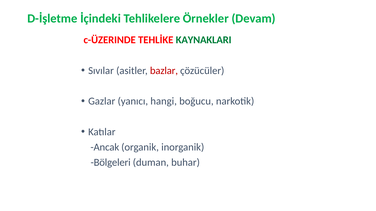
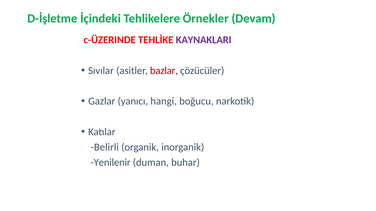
KAYNAKLARI colour: green -> purple
Ancak: Ancak -> Belirli
Bölgeleri: Bölgeleri -> Yenilenir
